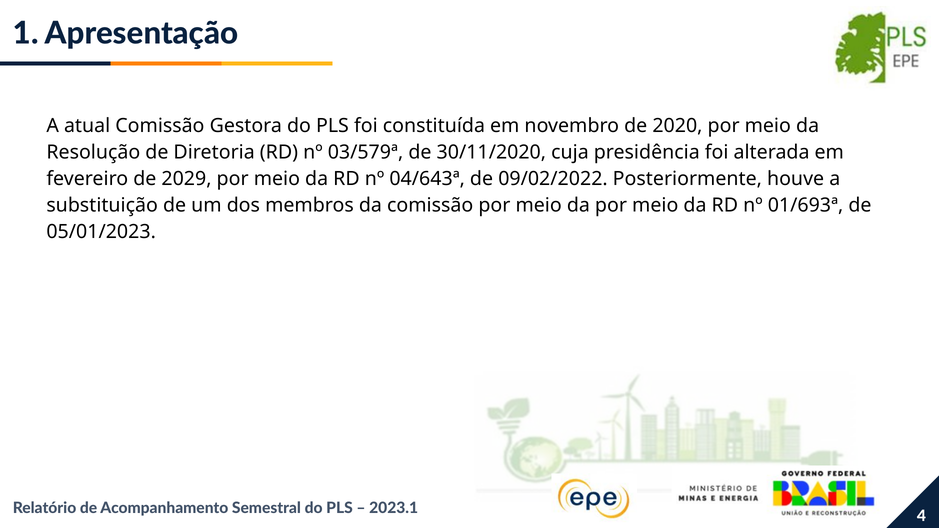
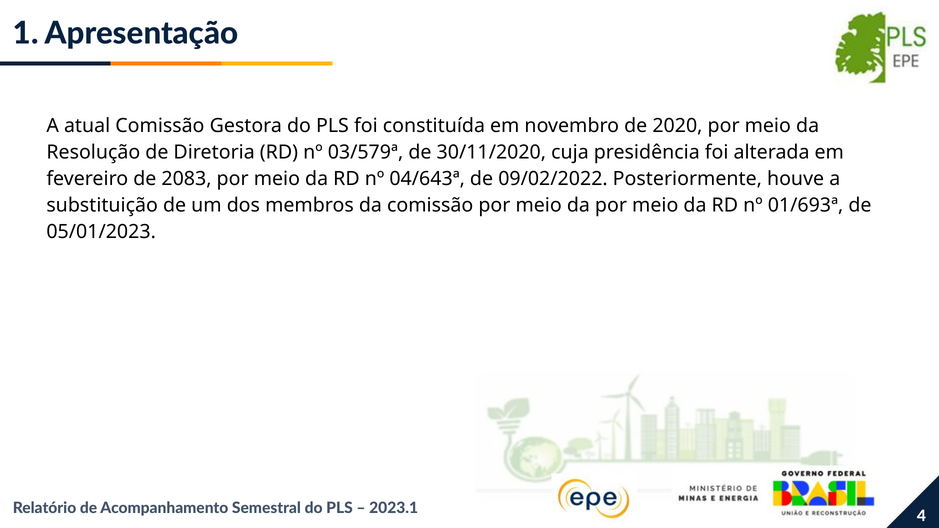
2029: 2029 -> 2083
